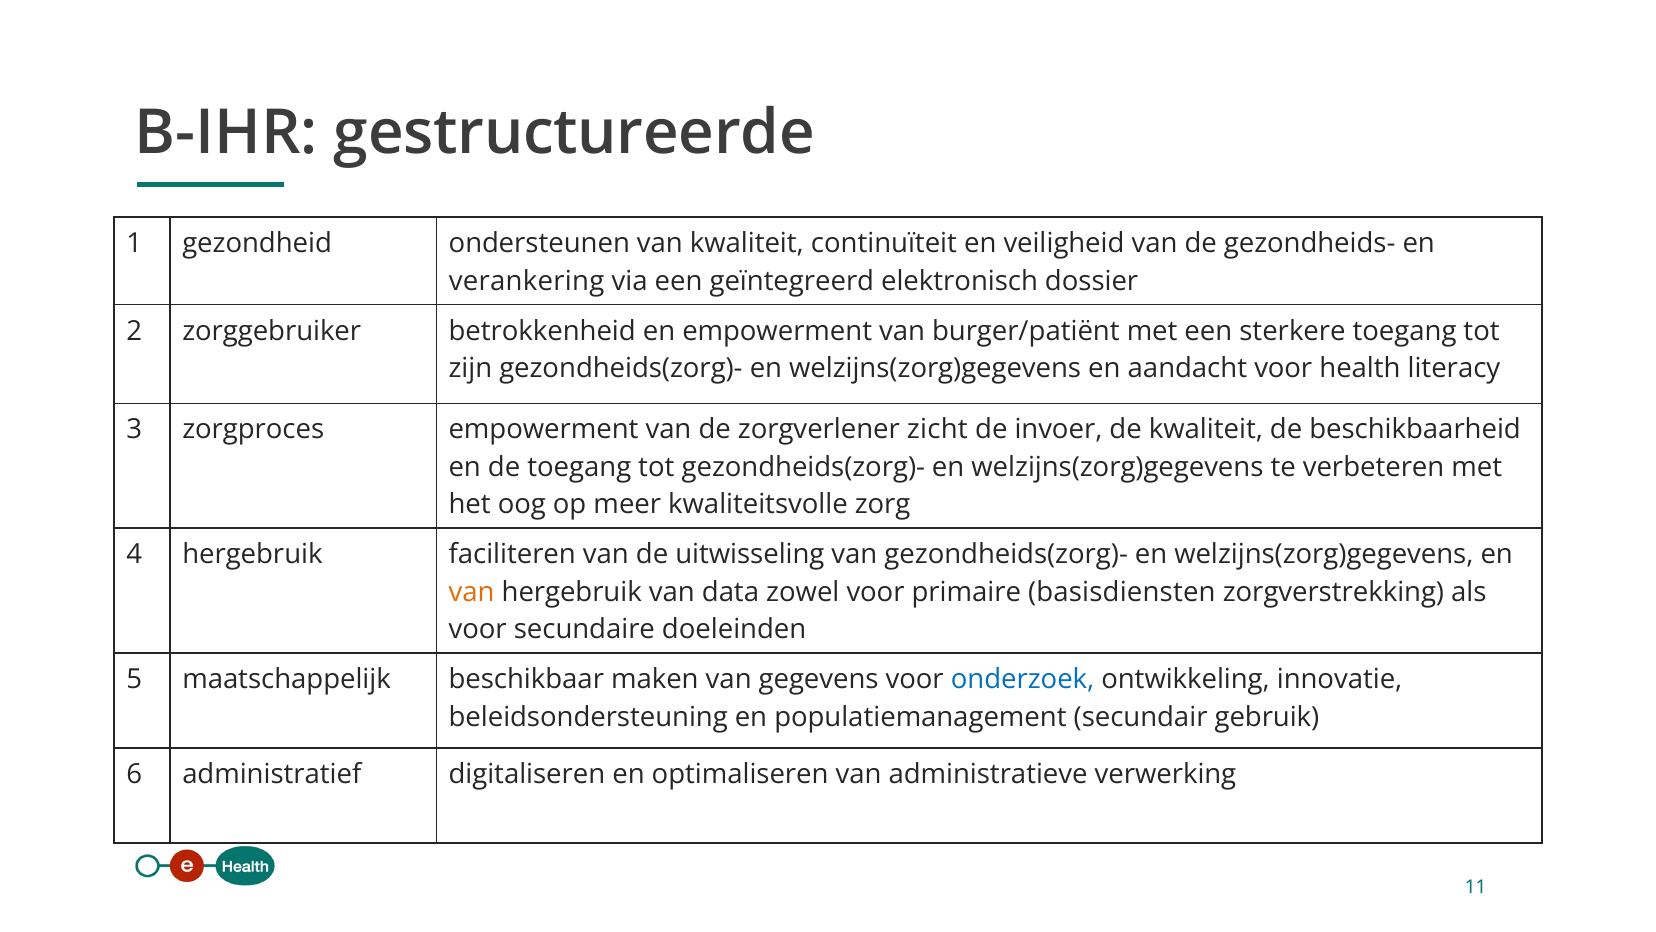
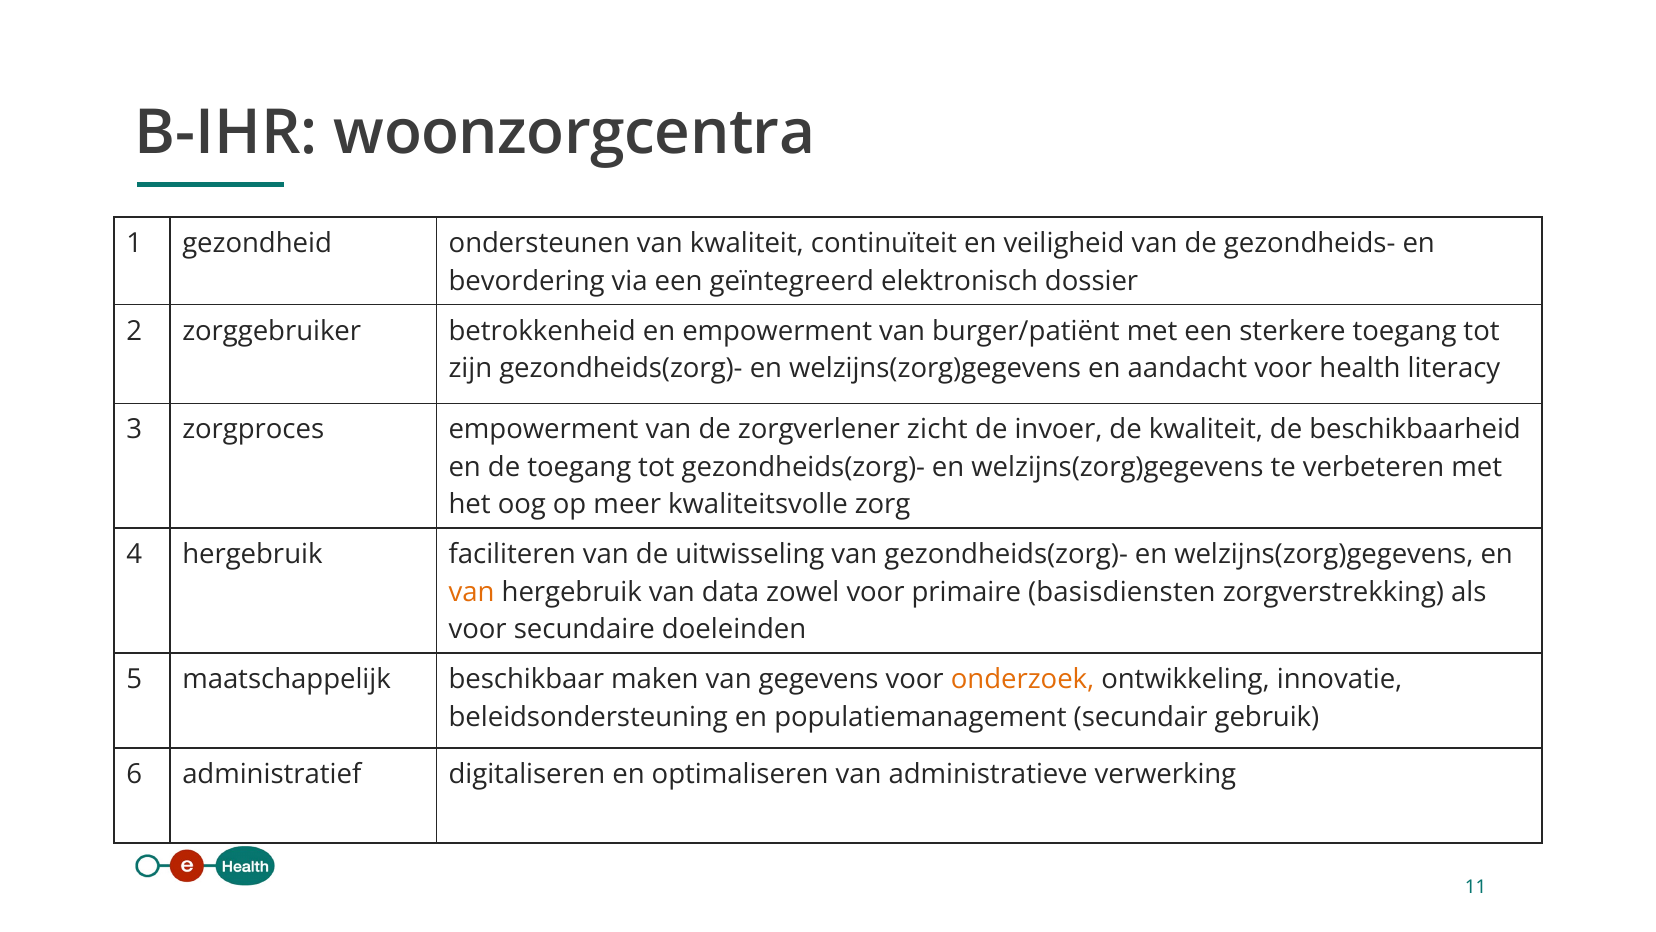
gestructureerde: gestructureerde -> woonzorgcentra
verankering: verankering -> bevordering
onderzoek colour: blue -> orange
